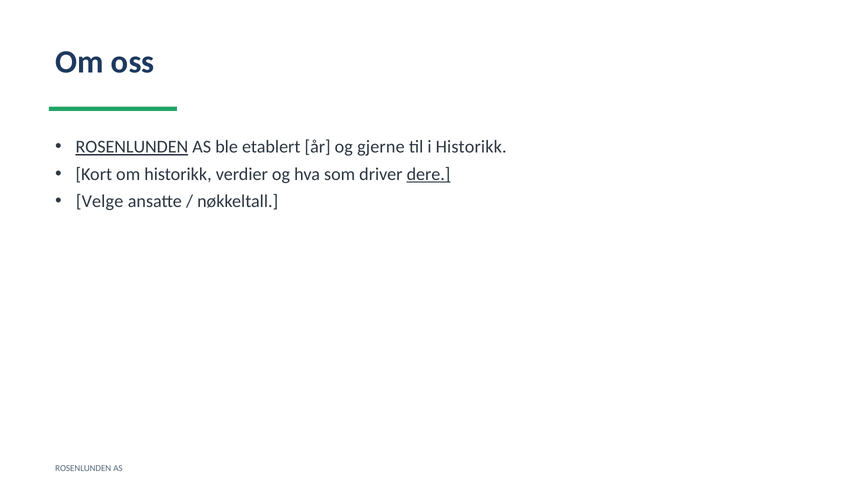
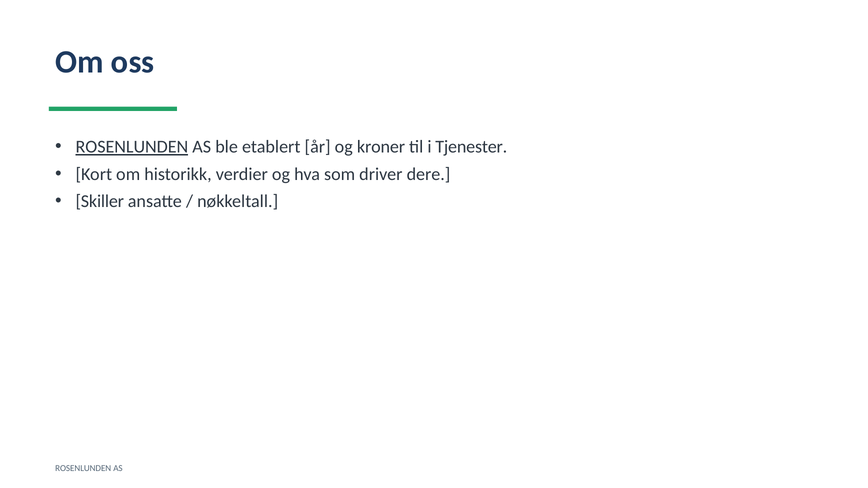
gjerne: gjerne -> kroner
i Historikk: Historikk -> Tjenester
dere underline: present -> none
Velge: Velge -> Skiller
